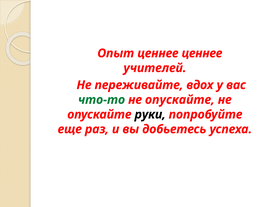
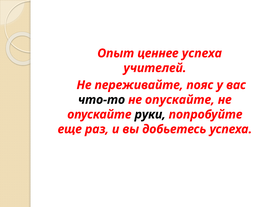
ценнее ценнее: ценнее -> успеха
вдох: вдох -> пояс
что-то colour: green -> black
